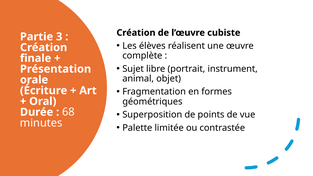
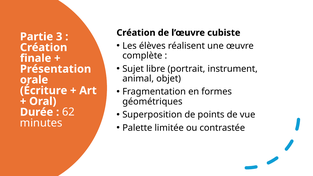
68: 68 -> 62
